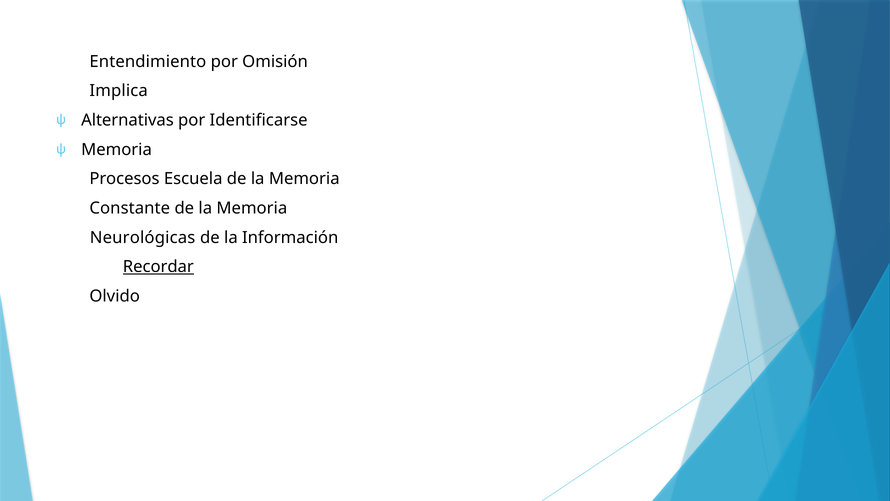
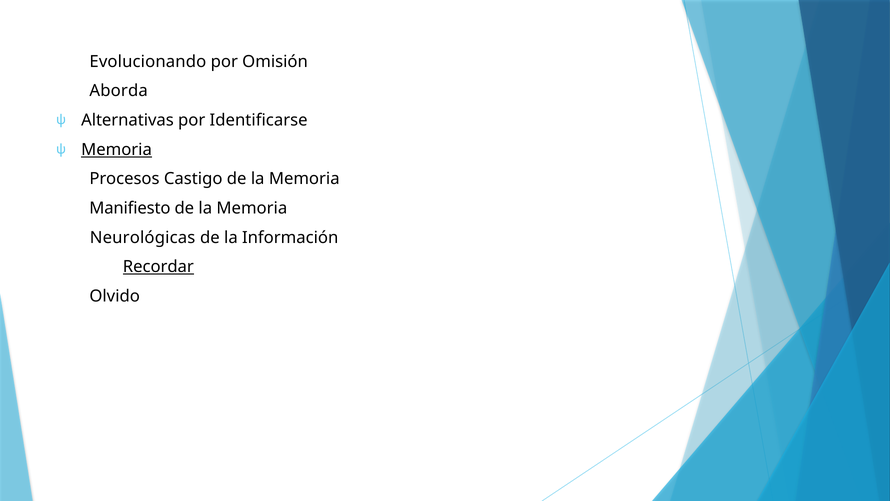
Entendimiento: Entendimiento -> Evolucionando
Implica: Implica -> Aborda
Memoria at (117, 149) underline: none -> present
Escuela: Escuela -> Castigo
Constante: Constante -> Manifiesto
